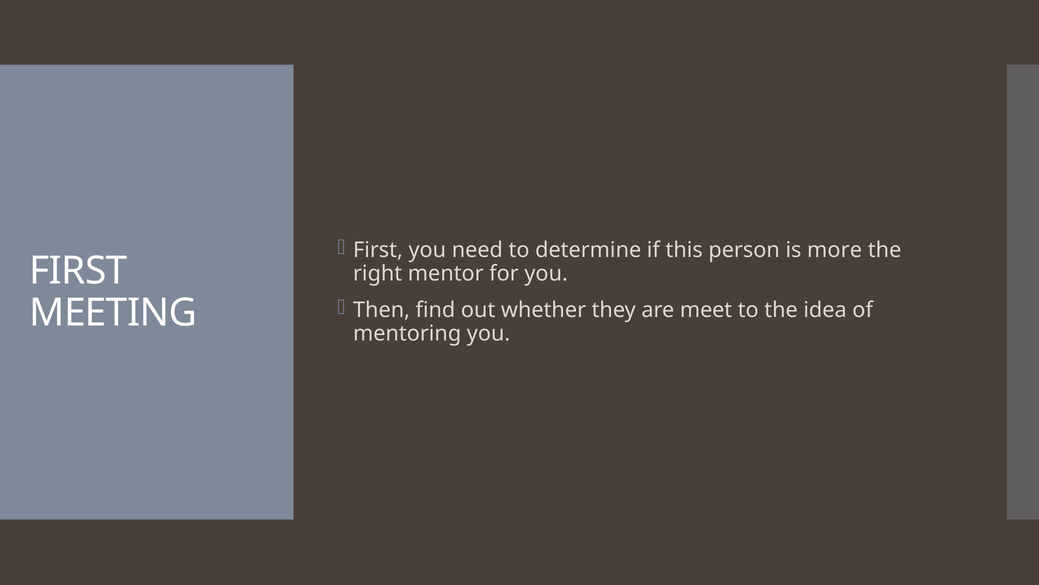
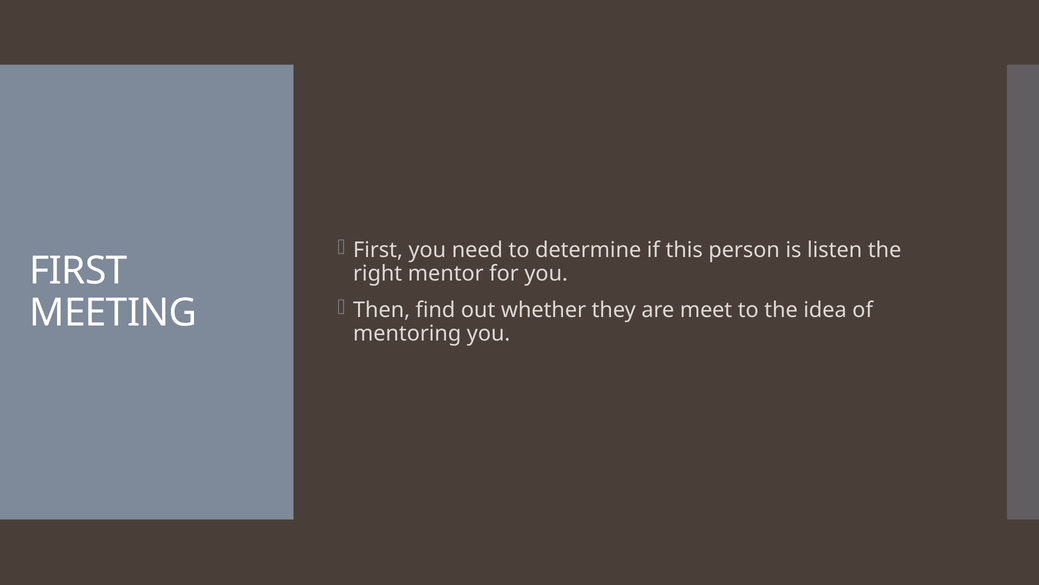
more: more -> listen
